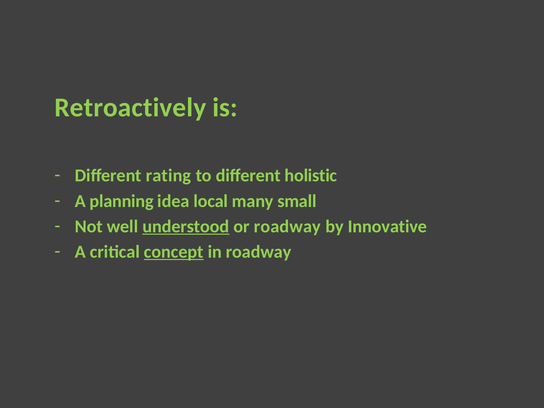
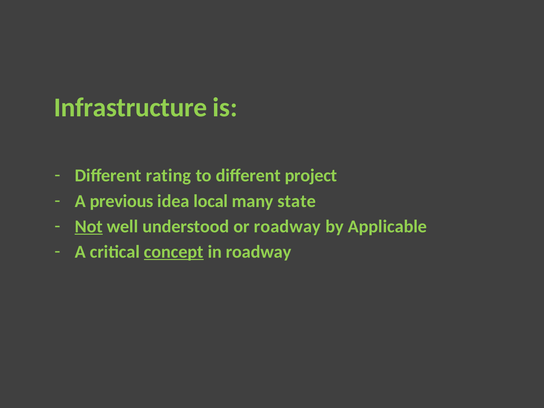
Retroactively: Retroactively -> Infrastructure
holistic: holistic -> project
planning: planning -> previous
small: small -> state
Not underline: none -> present
understood underline: present -> none
Innovative: Innovative -> Applicable
